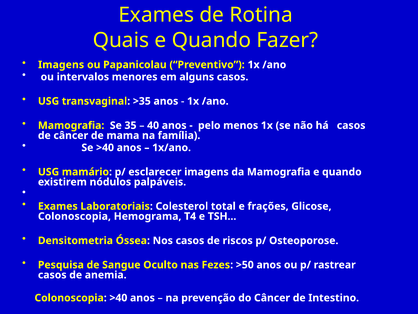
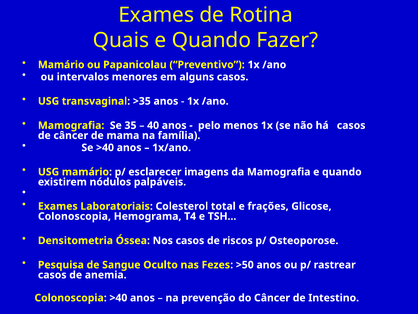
Imagens at (61, 65): Imagens -> Mamário
